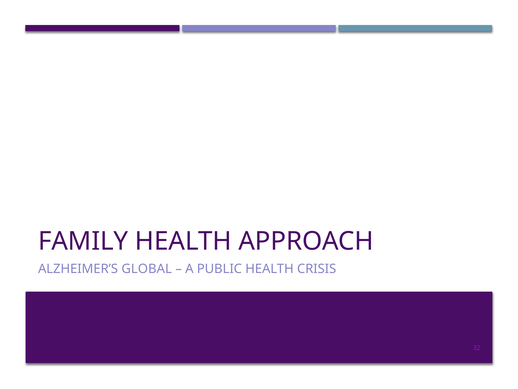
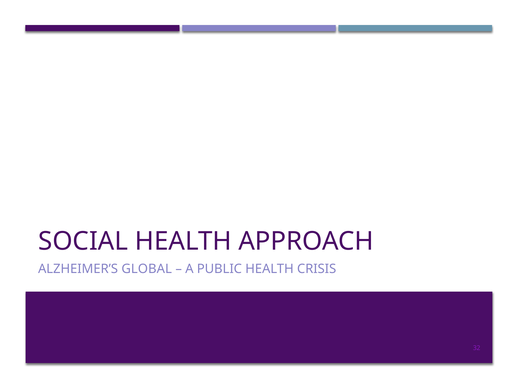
FAMILY: FAMILY -> SOCIAL
